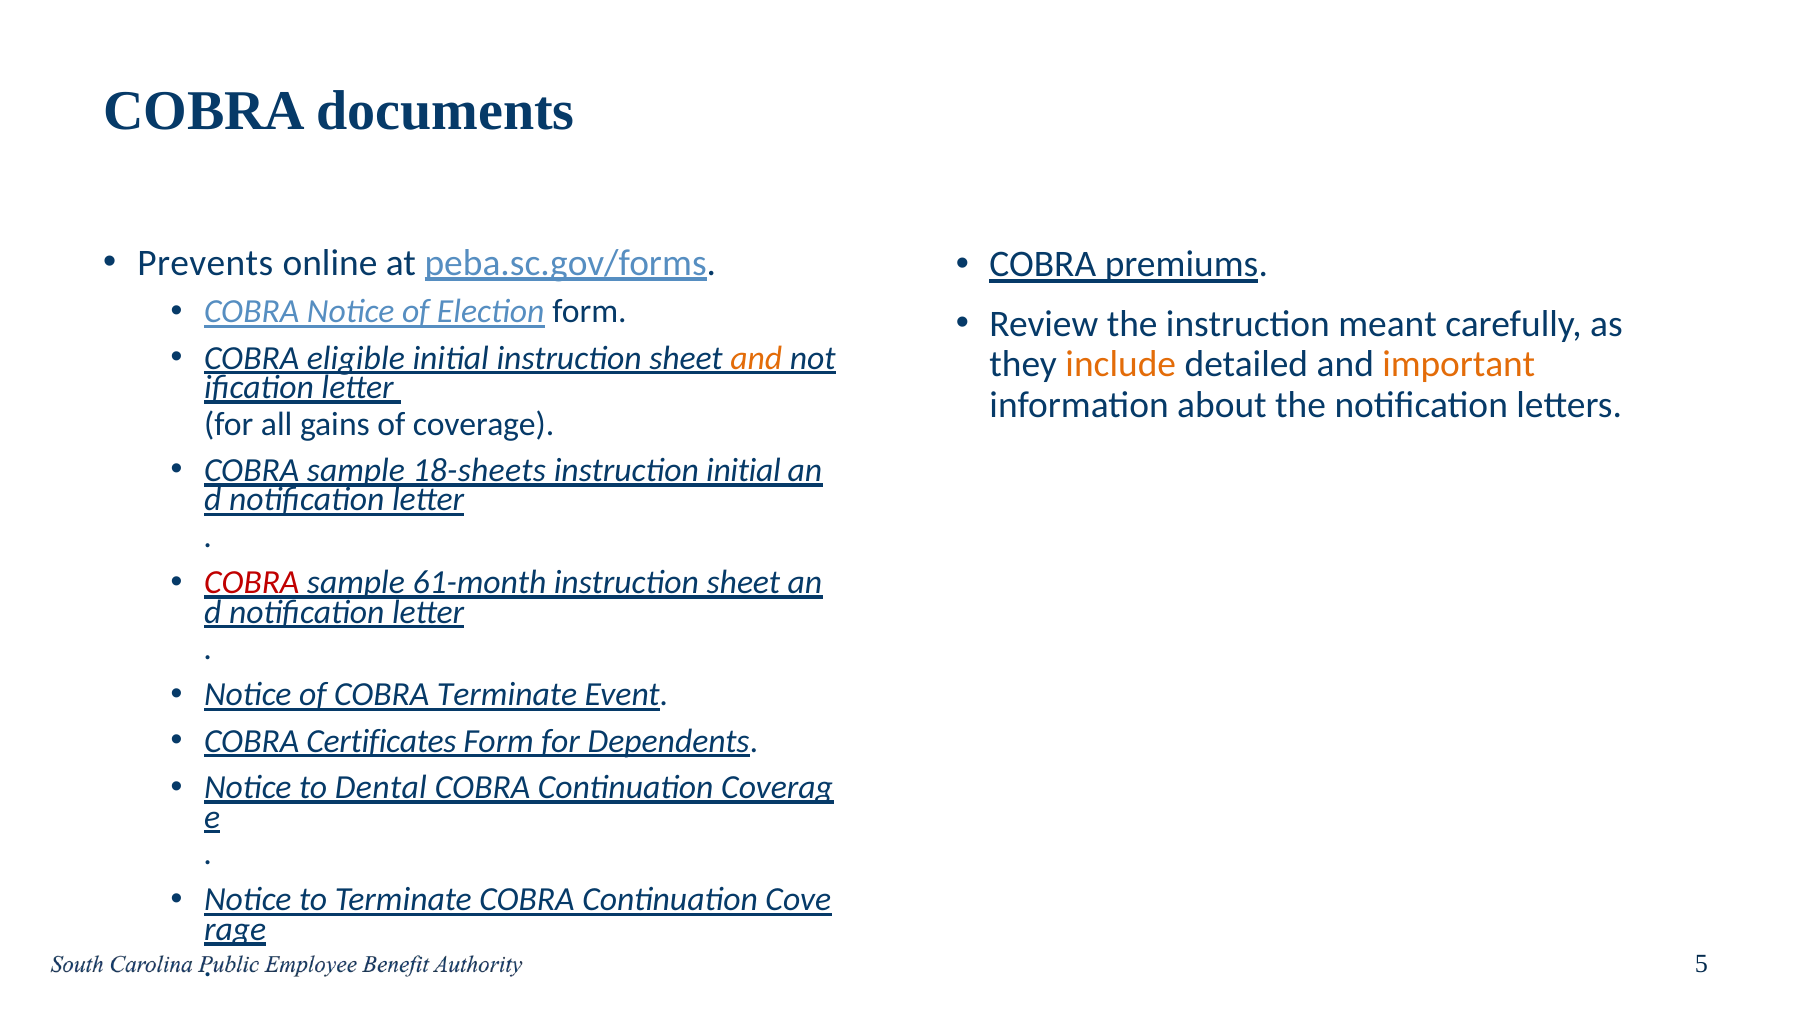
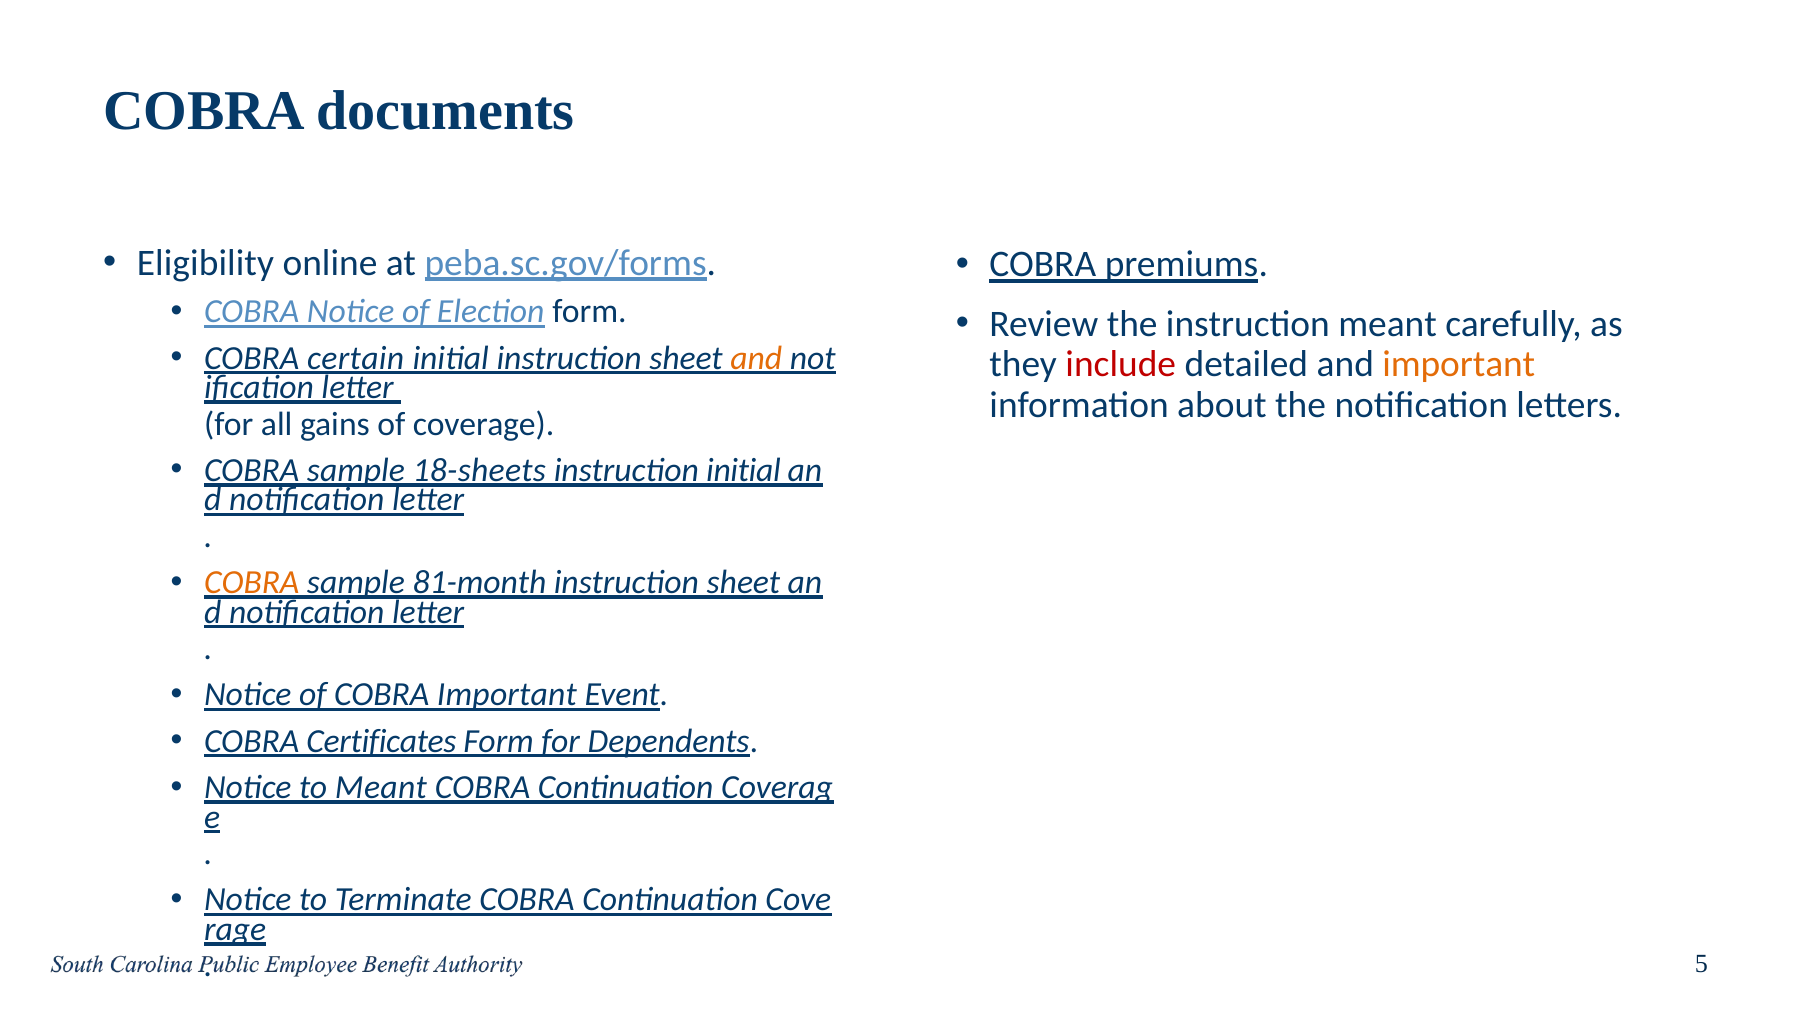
Prevents: Prevents -> Eligibility
eligible: eligible -> certain
include colour: orange -> red
COBRA at (252, 582) colour: red -> orange
61-month: 61-month -> 81-month
COBRA Terminate: Terminate -> Important
to Dental: Dental -> Meant
